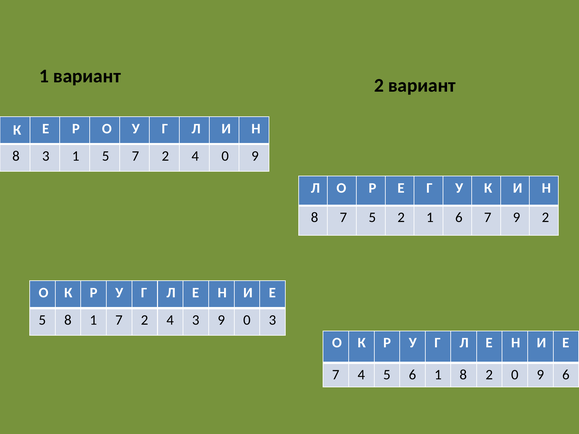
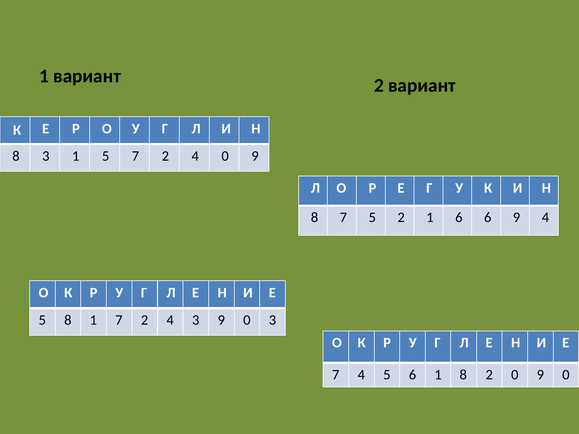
6 7: 7 -> 6
9 2: 2 -> 4
0 9 6: 6 -> 0
